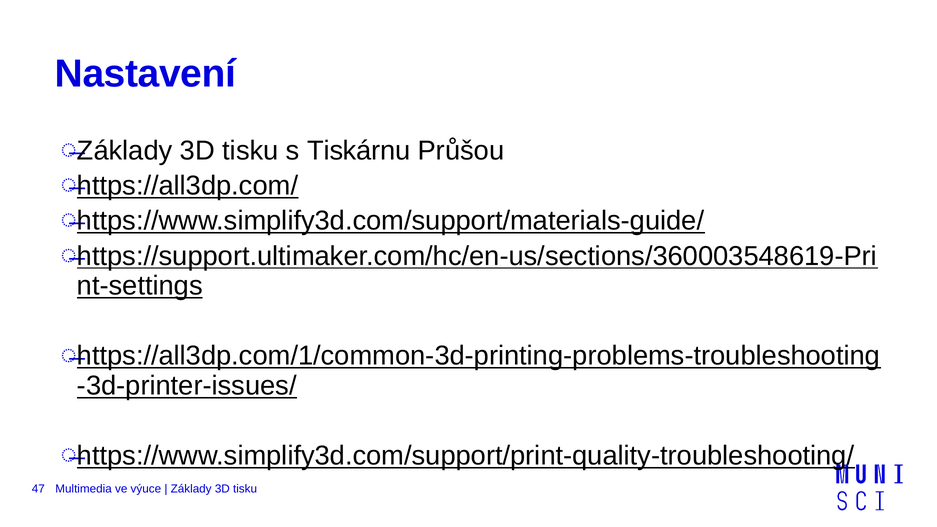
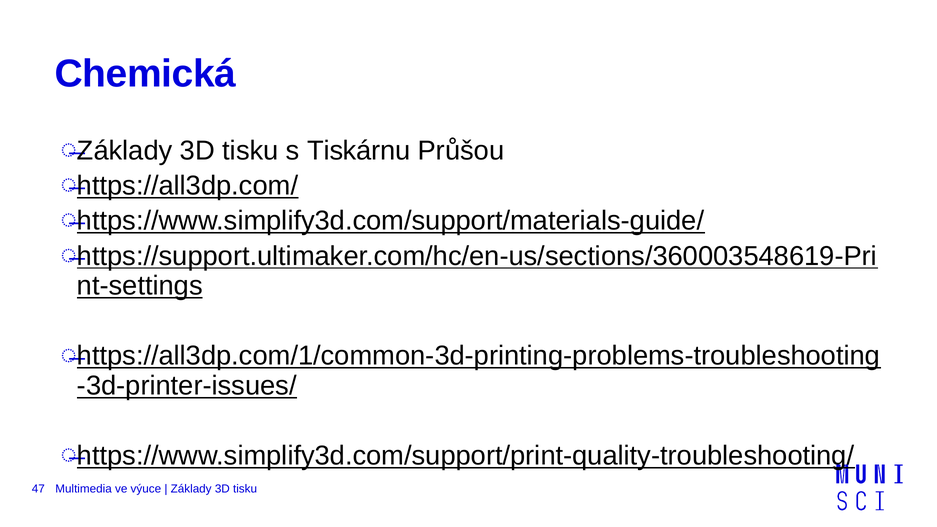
Nastavení: Nastavení -> Chemická
